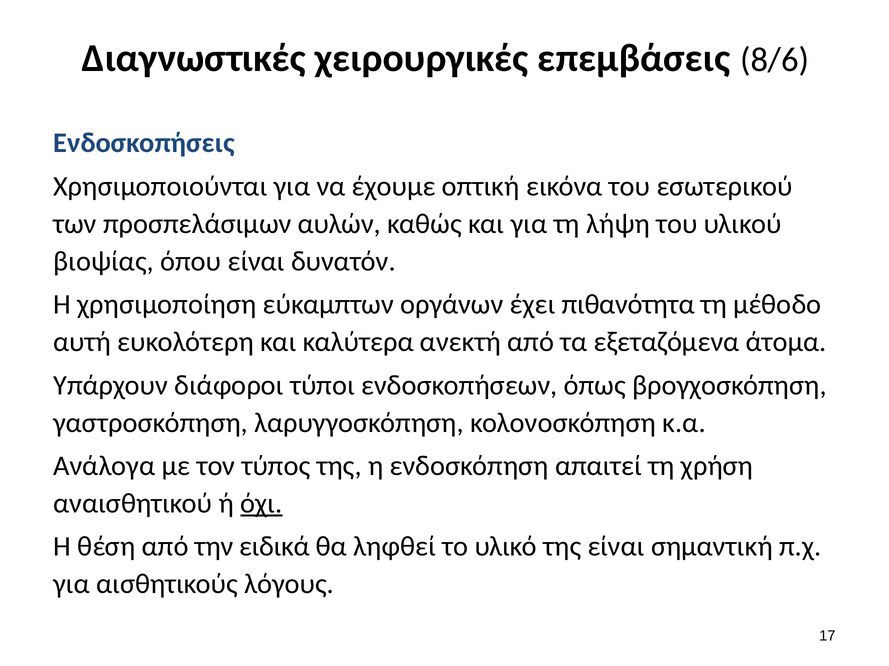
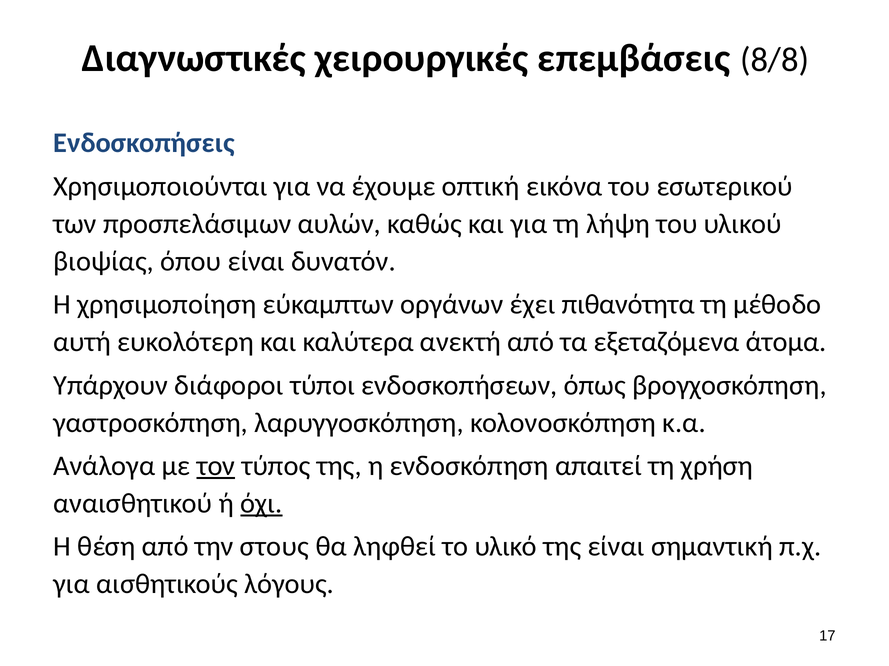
8/6: 8/6 -> 8/8
τον underline: none -> present
ειδικά: ειδικά -> στους
